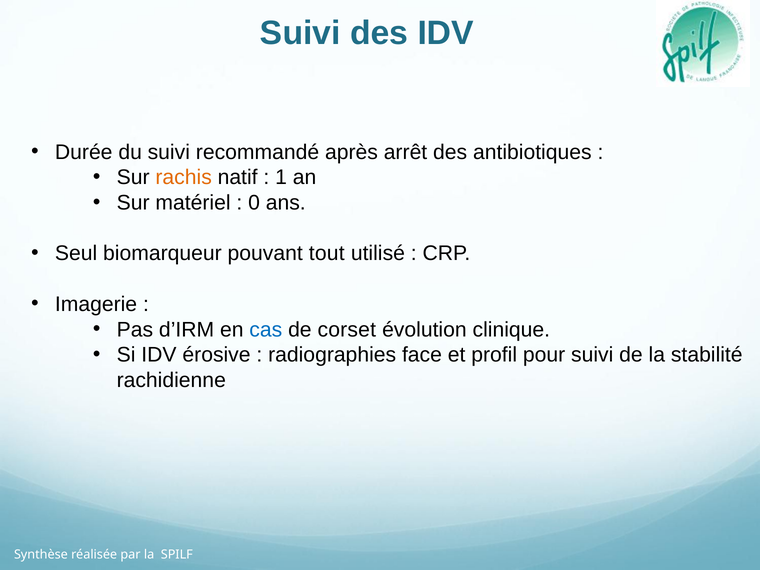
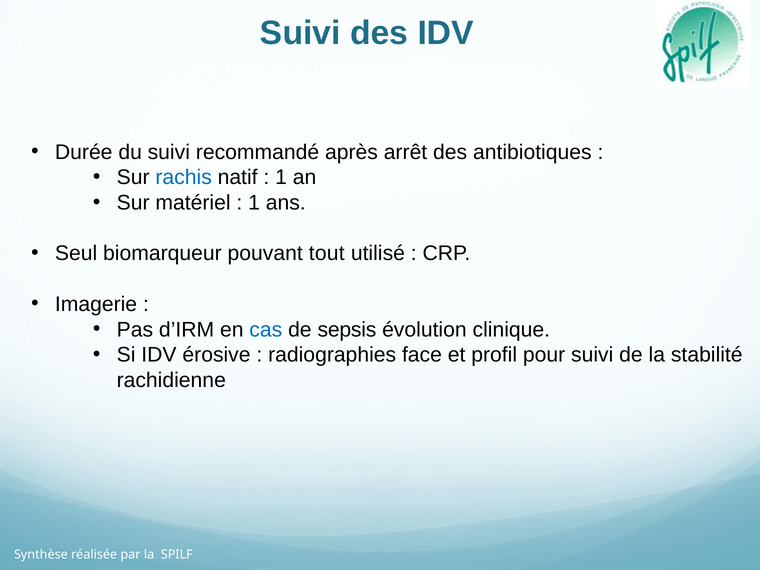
rachis colour: orange -> blue
0 at (254, 203): 0 -> 1
corset: corset -> sepsis
